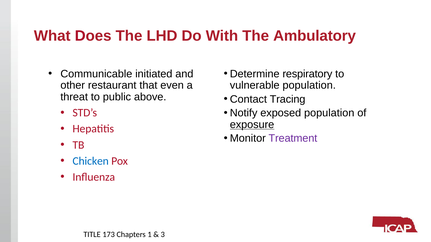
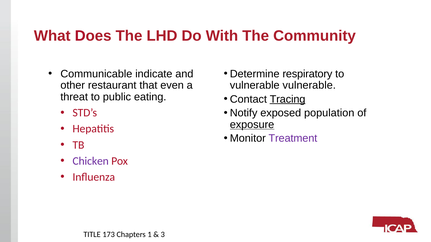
Ambulatory: Ambulatory -> Community
initiated: initiated -> indicate
vulnerable population: population -> vulnerable
above: above -> eating
Tracing underline: none -> present
Chicken colour: blue -> purple
